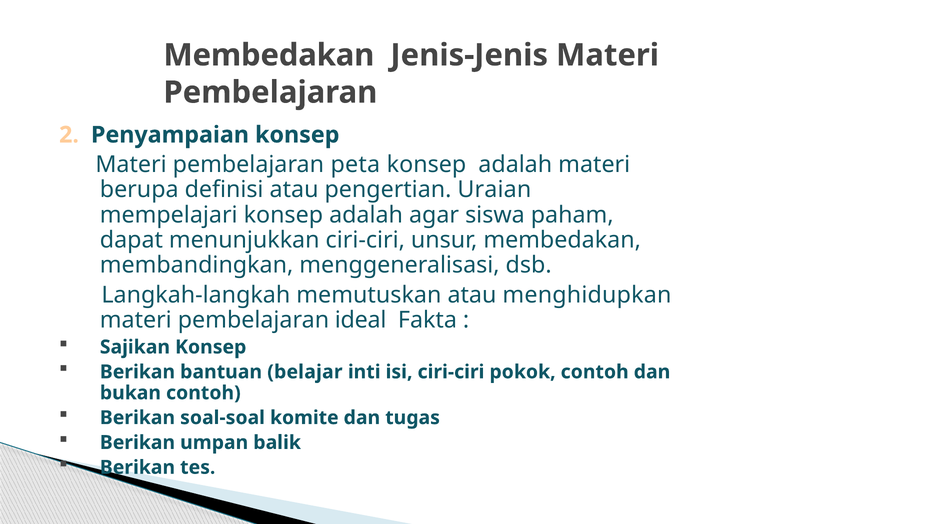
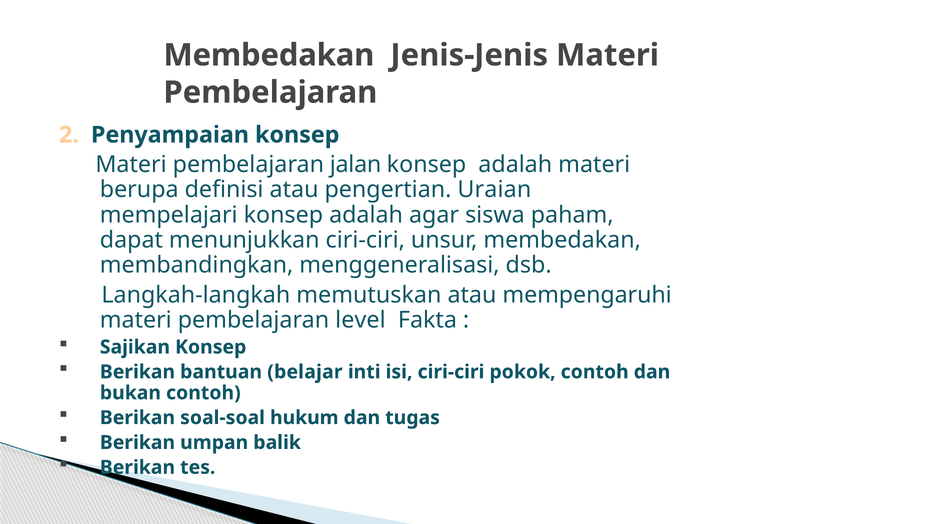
peta: peta -> jalan
menghidupkan: menghidupkan -> mempengaruhi
ideal: ideal -> level
komite: komite -> hukum
